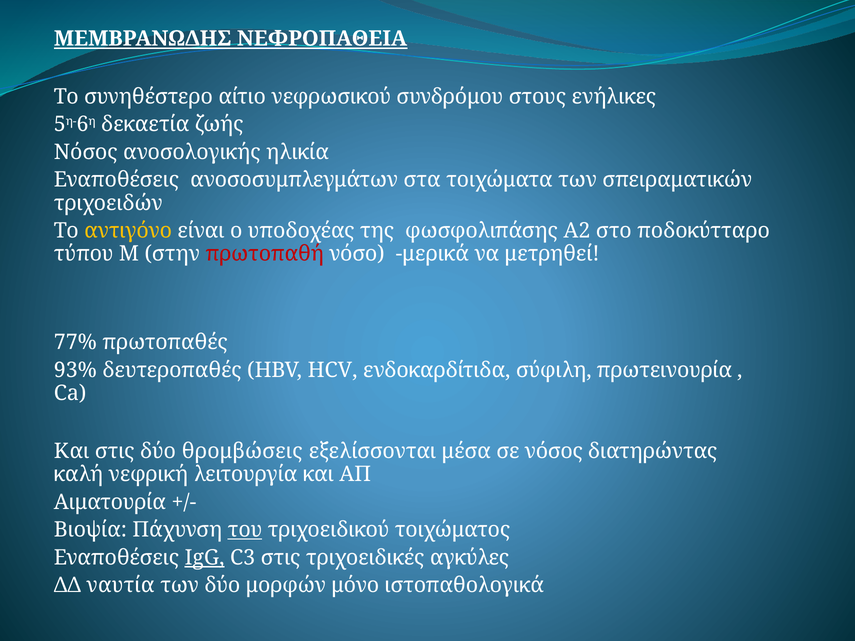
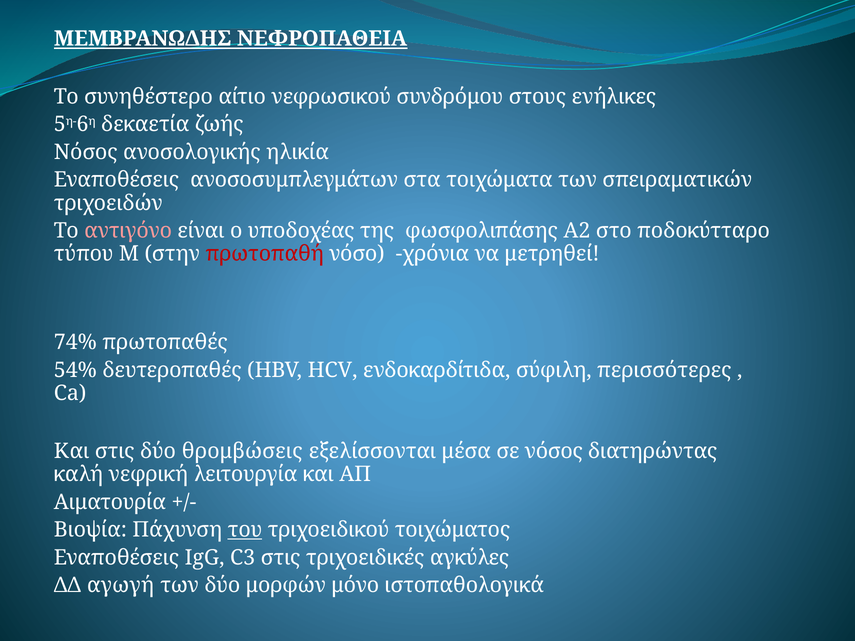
αντιγόνο colour: yellow -> pink
μερικά: μερικά -> χρόνια
77%: 77% -> 74%
93%: 93% -> 54%
πρωτεινουρία: πρωτεινουρία -> περισσότερες
IgG underline: present -> none
ναυτία: ναυτία -> αγωγή
